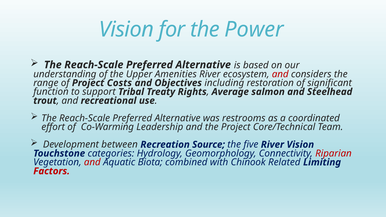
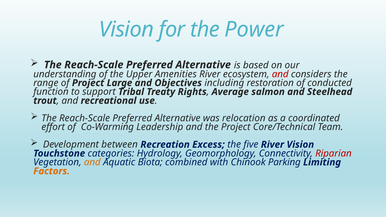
Costs: Costs -> Large
significant: significant -> conducted
restrooms: restrooms -> relocation
Source: Source -> Excess
and at (92, 162) colour: red -> orange
Related: Related -> Parking
Factors colour: red -> orange
